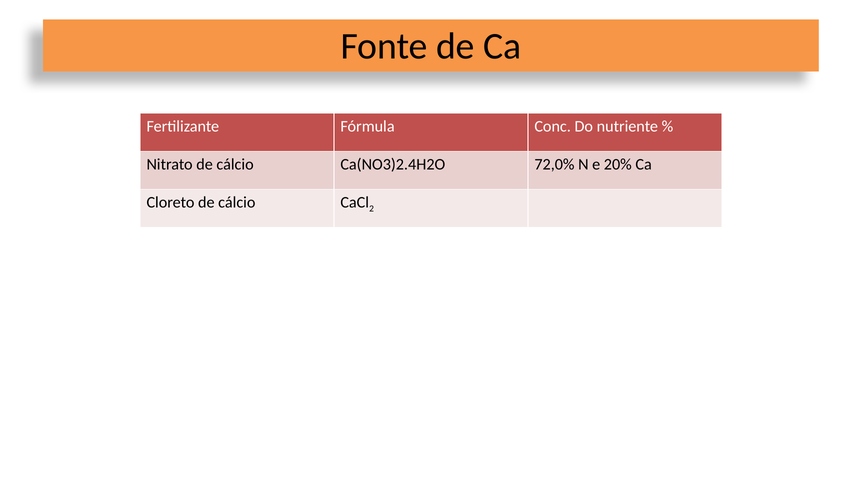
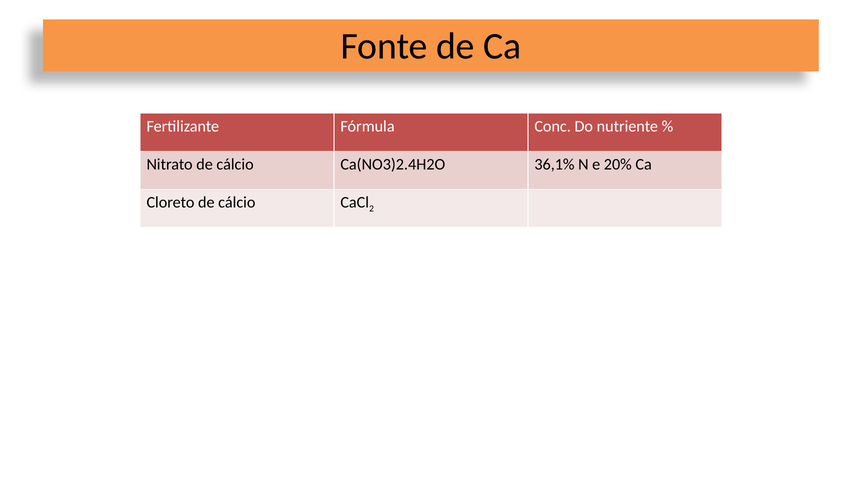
72,0%: 72,0% -> 36,1%
